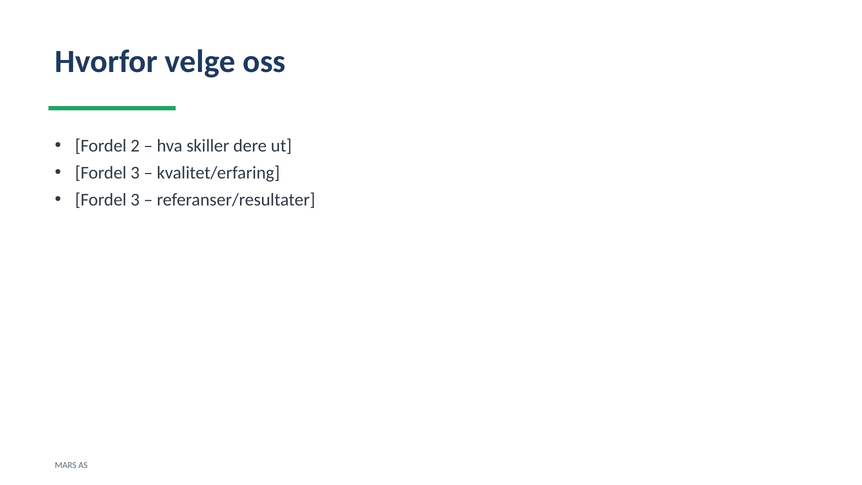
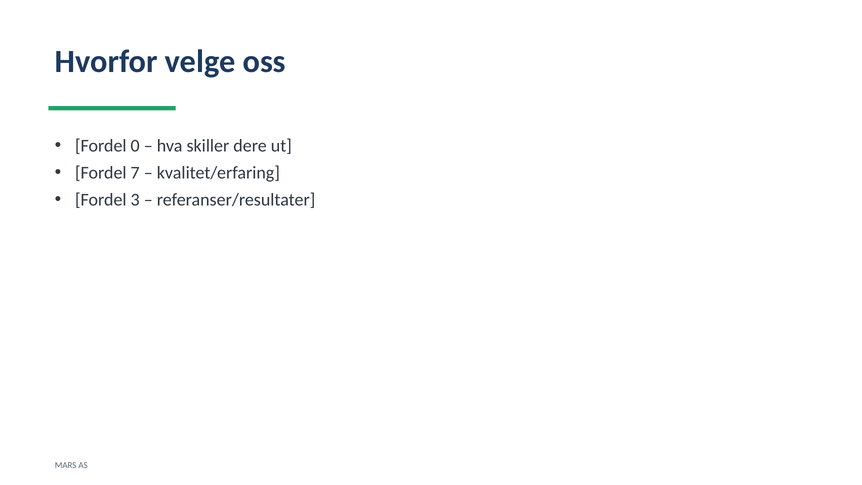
2: 2 -> 0
3 at (135, 173): 3 -> 7
